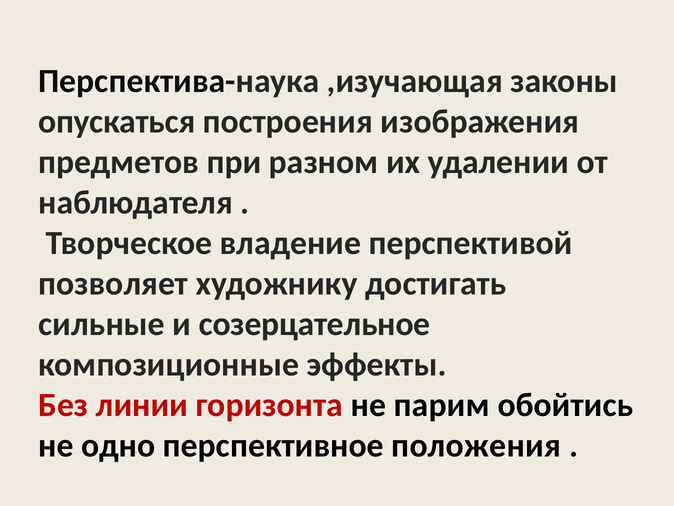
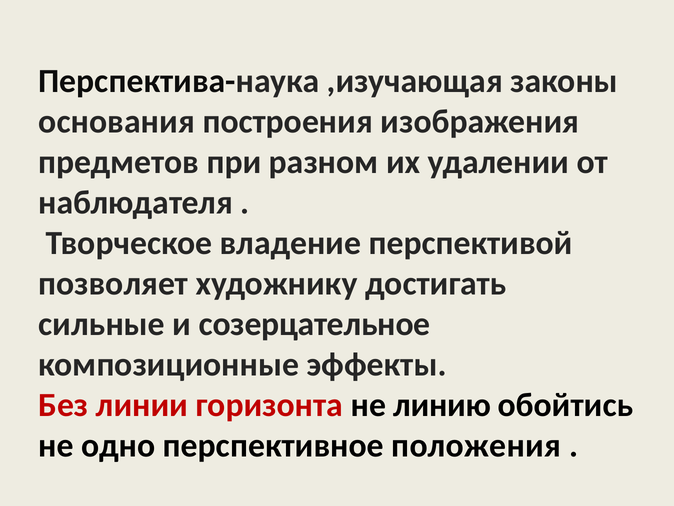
опускаться: опускаться -> основания
парим: парим -> линию
